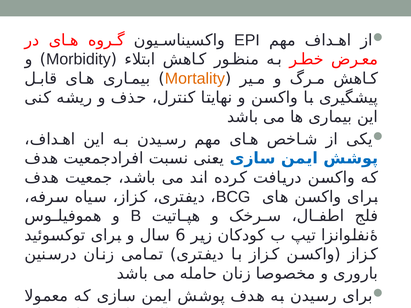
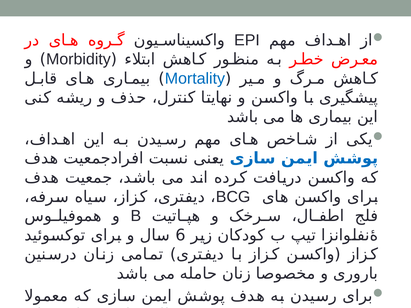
Mortality colour: orange -> blue
